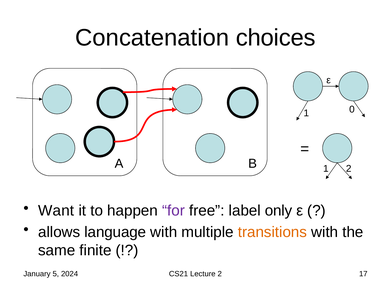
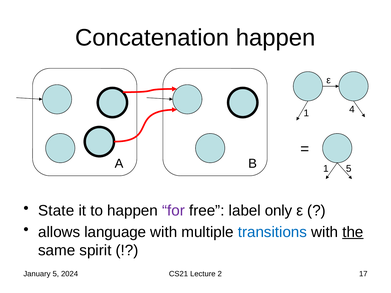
Concatenation choices: choices -> happen
0: 0 -> 4
1 2: 2 -> 5
Want: Want -> State
transitions colour: orange -> blue
the underline: none -> present
finite: finite -> spirit
